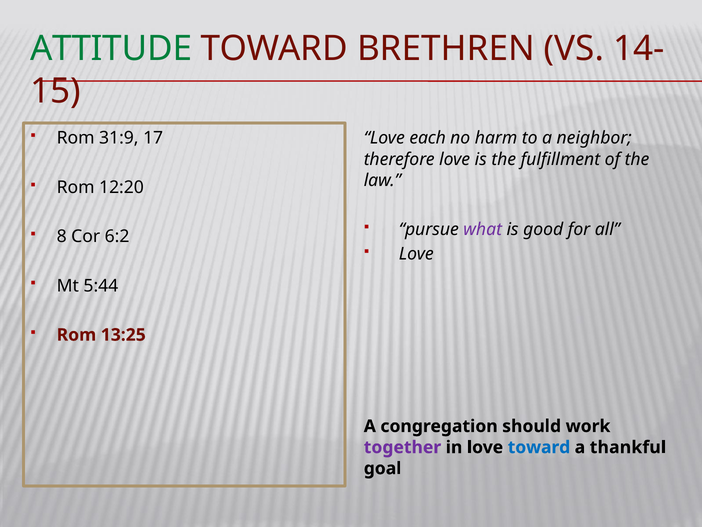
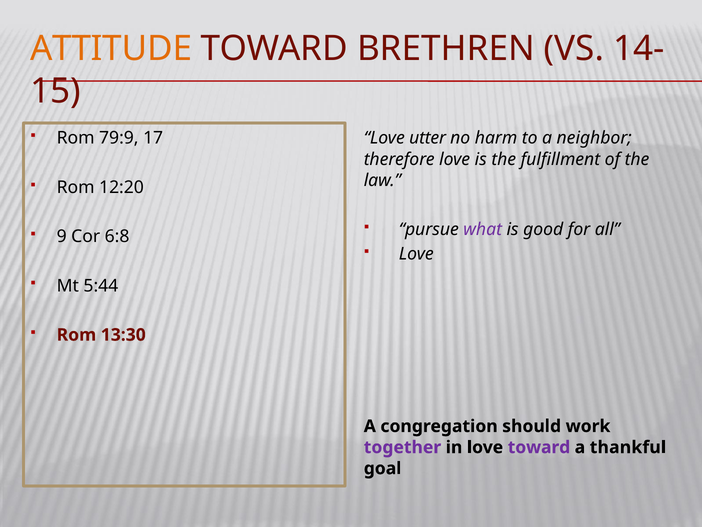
ATTITUDE colour: green -> orange
31:9: 31:9 -> 79:9
each: each -> utter
8: 8 -> 9
6:2: 6:2 -> 6:8
13:25: 13:25 -> 13:30
toward at (539, 447) colour: blue -> purple
